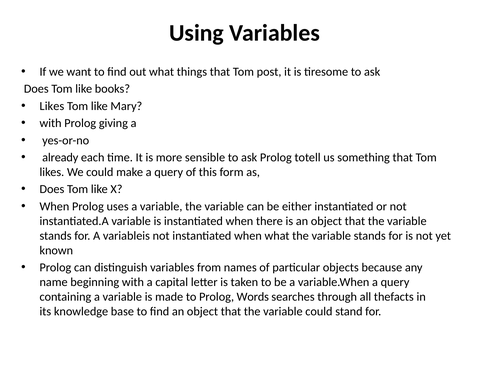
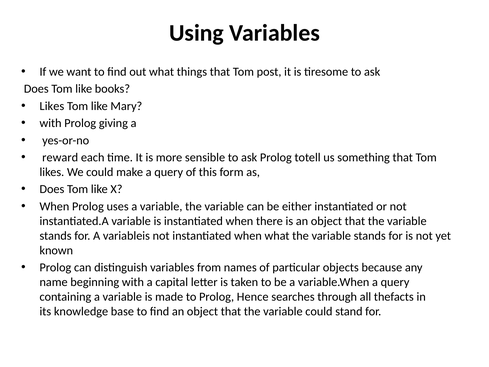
already: already -> reward
Words: Words -> Hence
